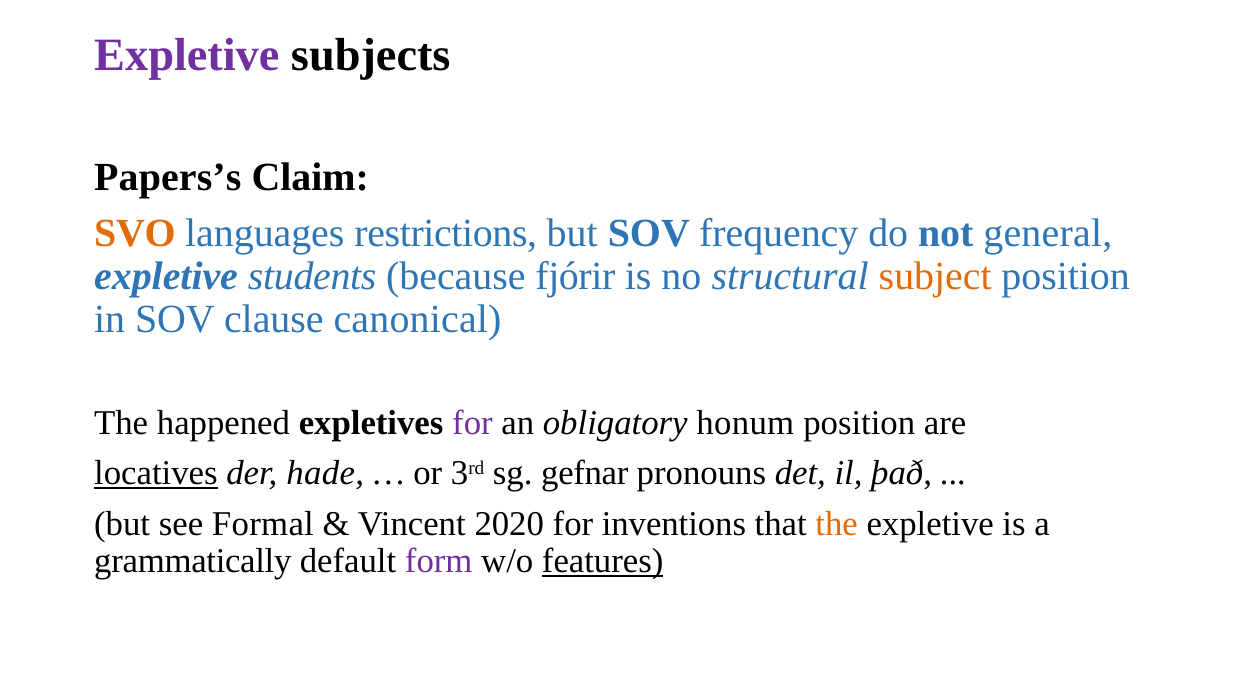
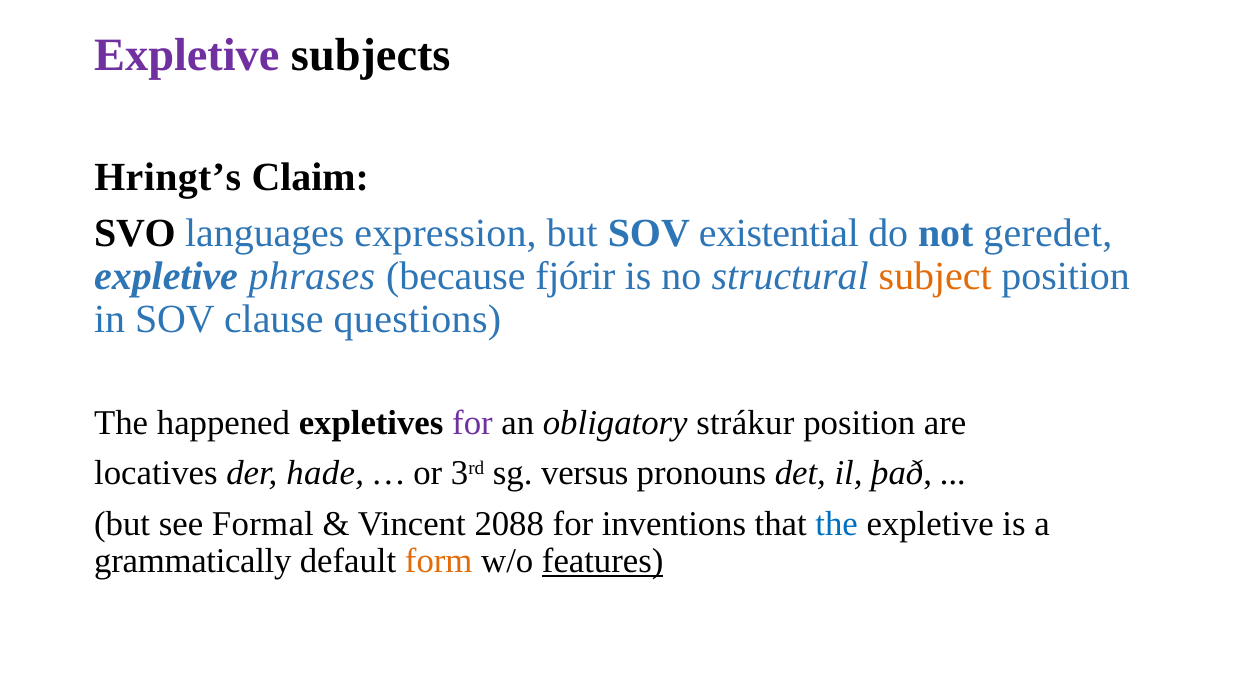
Papers’s: Papers’s -> Hringt’s
SVO colour: orange -> black
restrictions: restrictions -> expression
frequency: frequency -> existential
general: general -> geredet
students: students -> phrases
canonical: canonical -> questions
honum: honum -> strákur
locatives underline: present -> none
gefnar: gefnar -> versus
2020: 2020 -> 2088
the at (837, 524) colour: orange -> blue
form colour: purple -> orange
